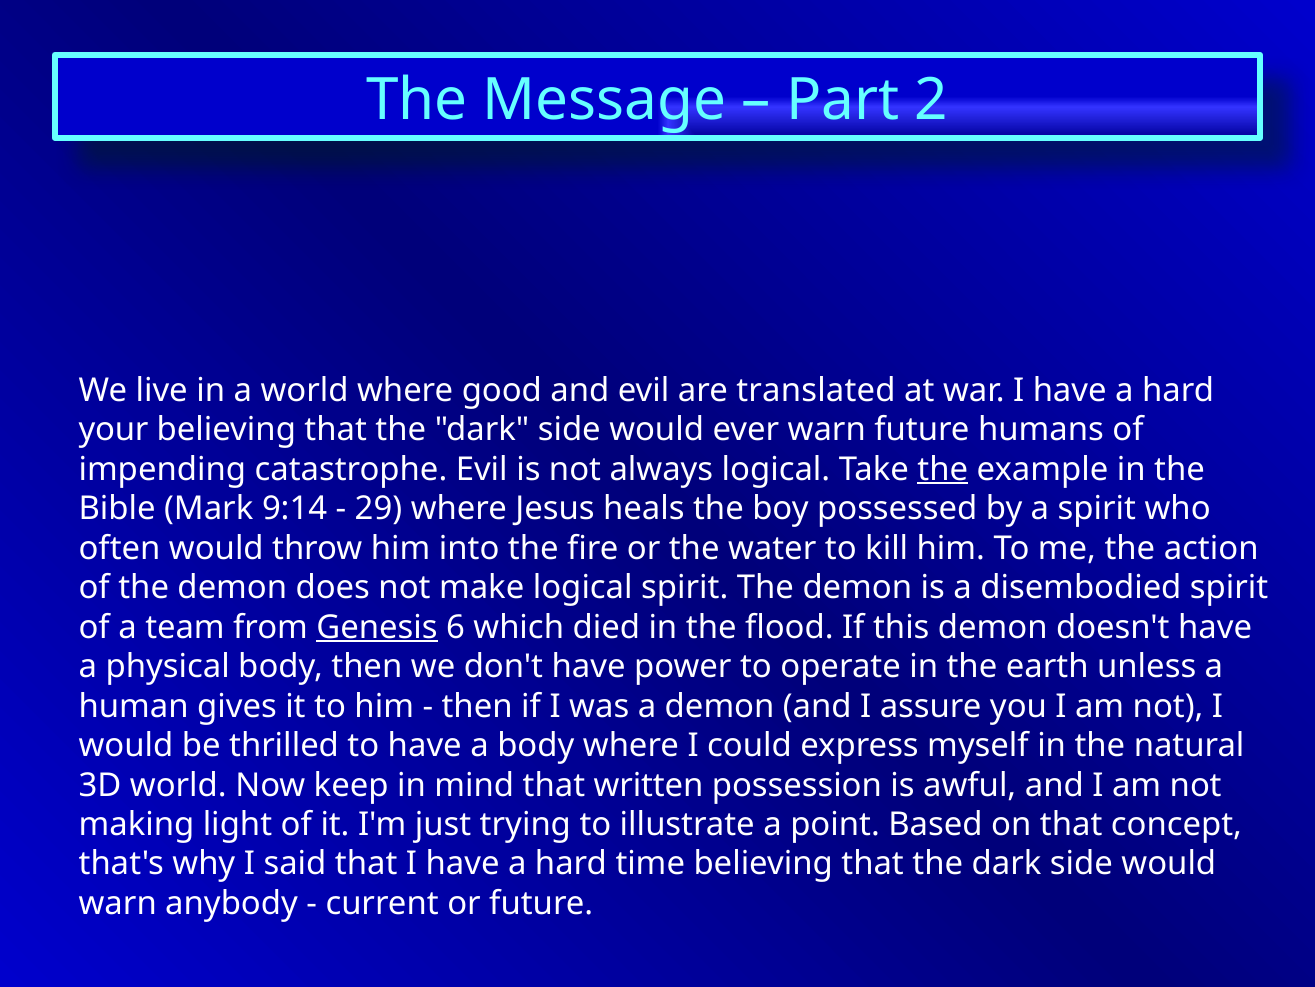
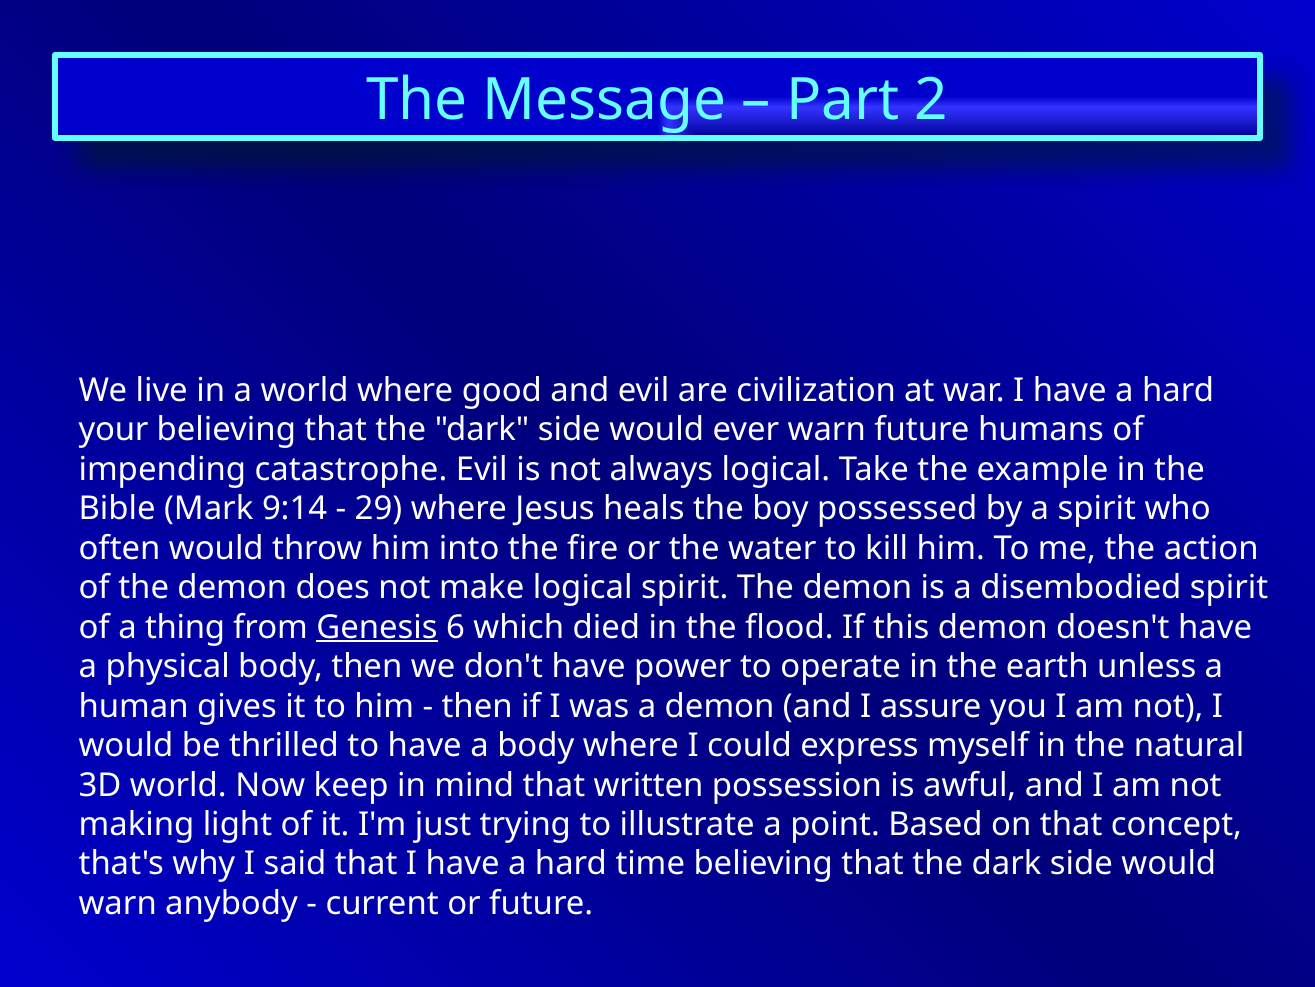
translated: translated -> civilization
the at (943, 469) underline: present -> none
team: team -> thing
